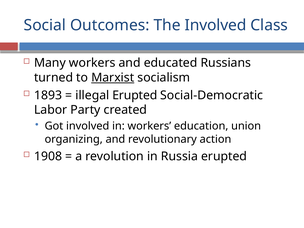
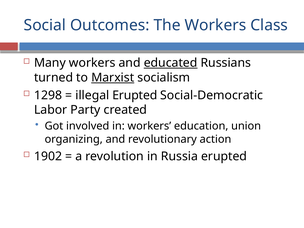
The Involved: Involved -> Workers
educated underline: none -> present
1893: 1893 -> 1298
1908: 1908 -> 1902
